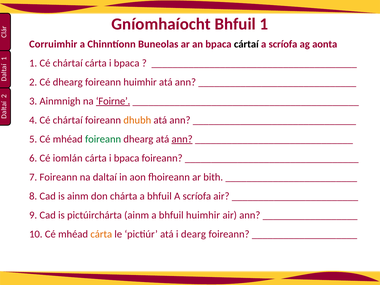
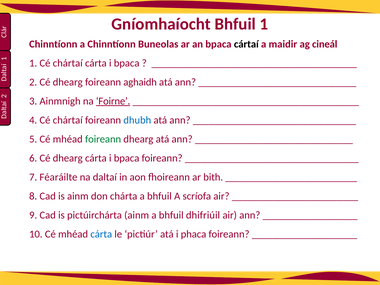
Corruimhir at (53, 44): Corruimhir -> Chinntíonn
scríofa at (283, 44): scríofa -> maidir
aonta: aonta -> cineál
foireann huimhir: huimhir -> aghaidh
dhubh colour: orange -> blue
ann at (182, 139) underline: present -> none
6 Cé iomlán: iomlán -> dhearg
7 Foireann: Foireann -> Féaráilte
bhfuil huimhir: huimhir -> dhifriúil
cárta at (101, 234) colour: orange -> blue
dearg: dearg -> phaca
